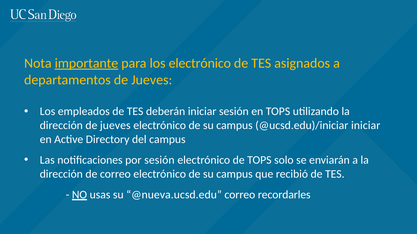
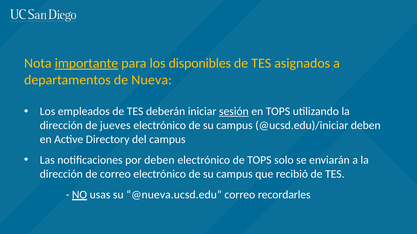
los electrónico: electrónico -> disponibles
departamentos de Jueves: Jueves -> Nueva
sesión at (234, 112) underline: none -> present
@ucsd.edu)/iniciar iniciar: iniciar -> deben
por sesión: sesión -> deben
